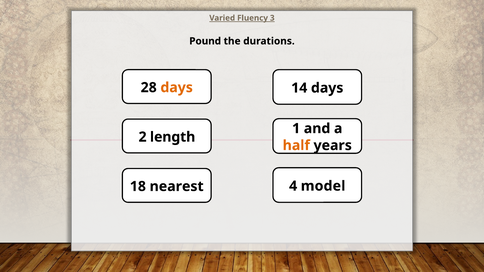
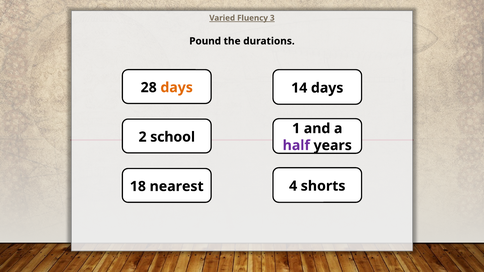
length: length -> school
half colour: orange -> purple
model: model -> shorts
